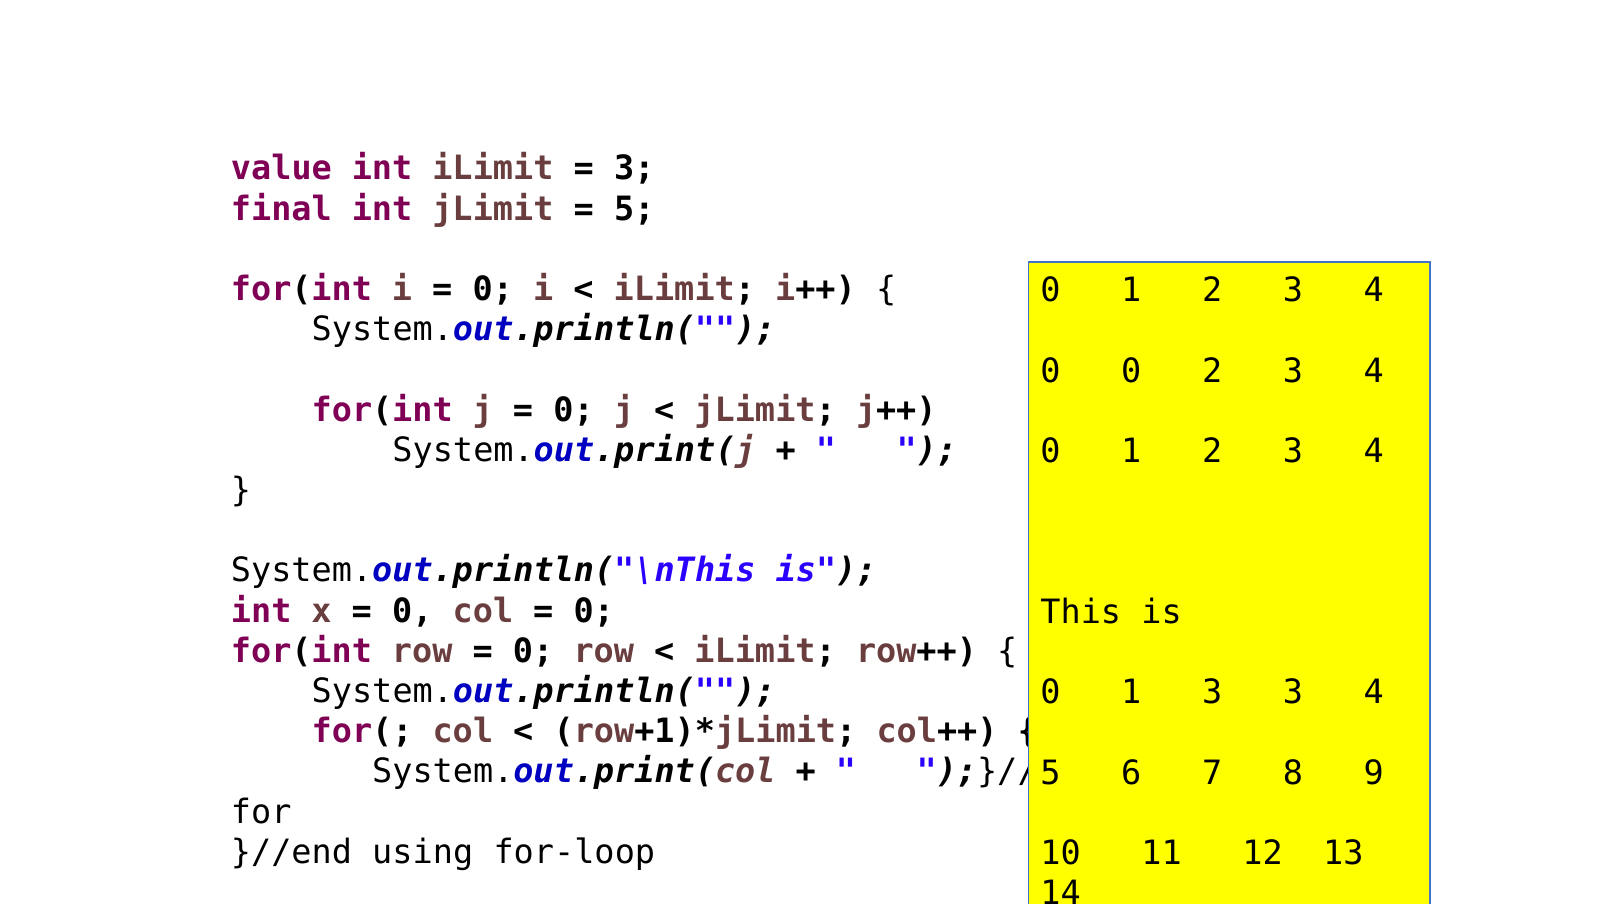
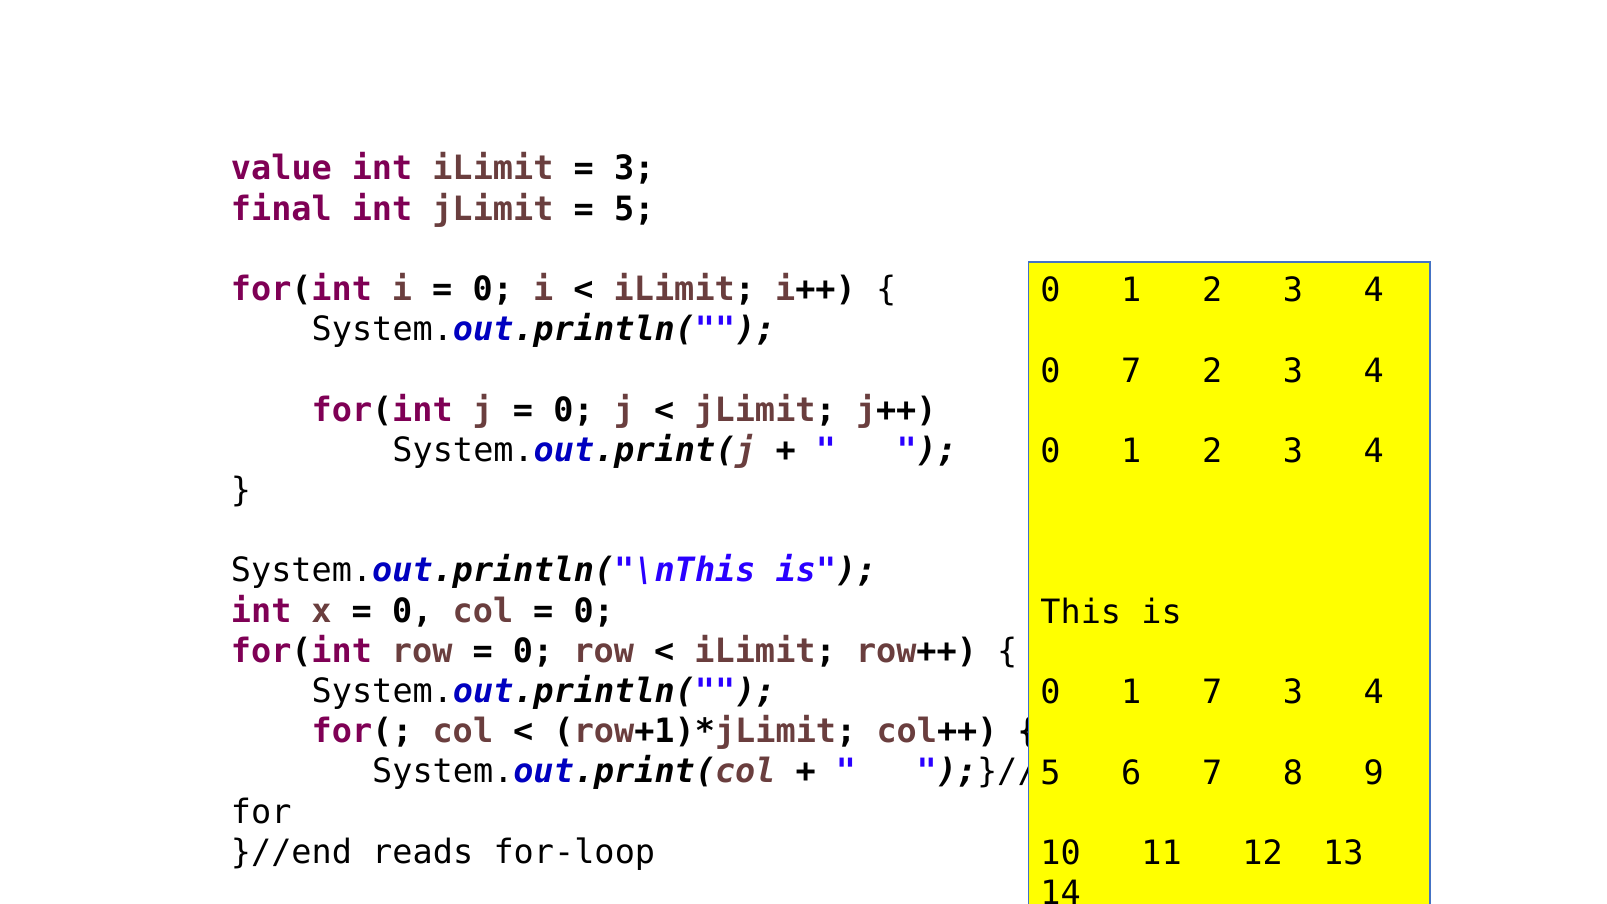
0 0: 0 -> 7
1 3: 3 -> 7
using: using -> reads
